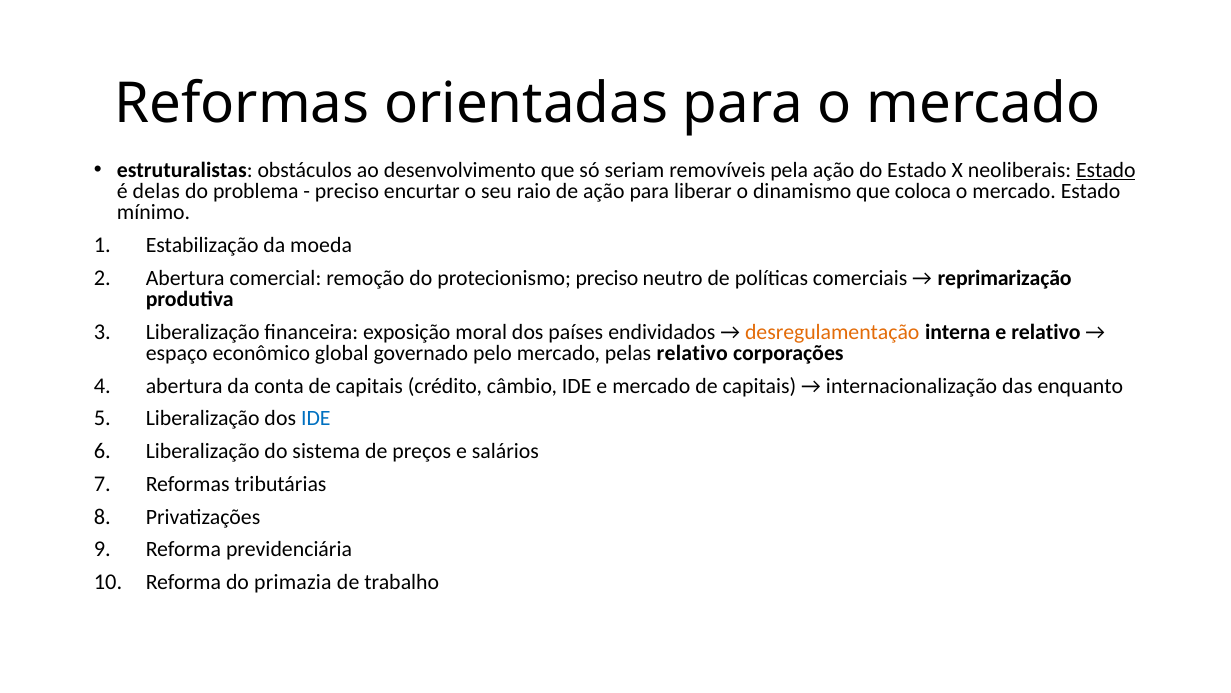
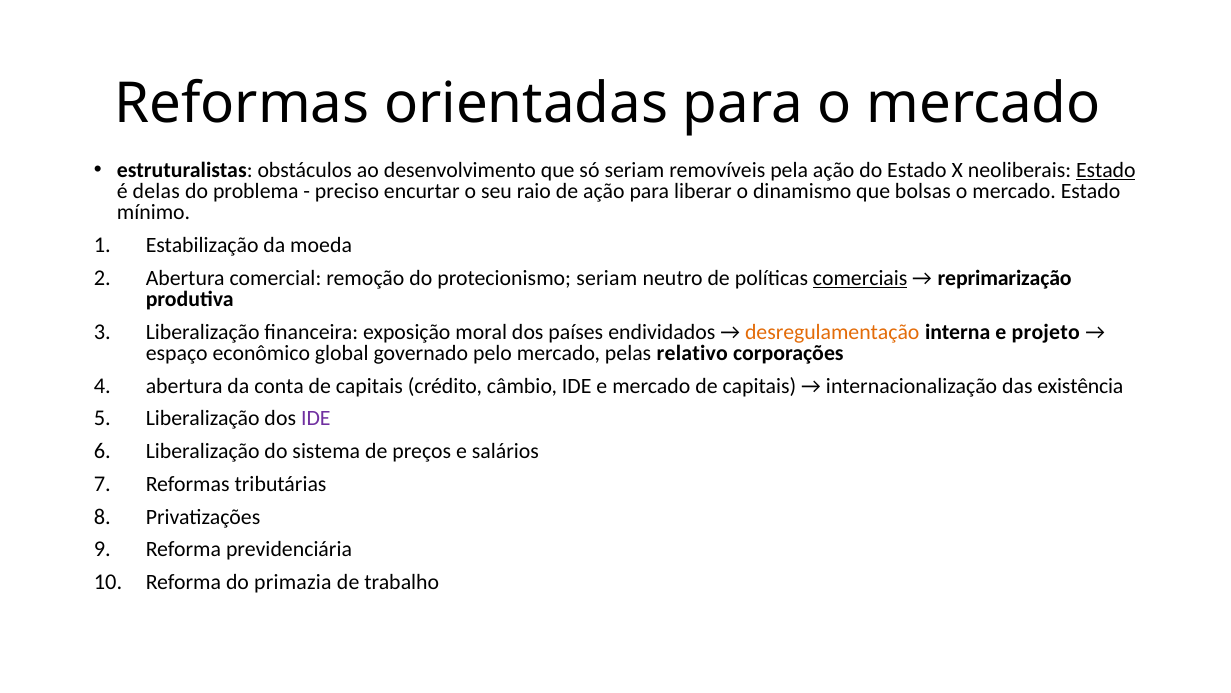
coloca: coloca -> bolsas
protecionismo preciso: preciso -> seriam
comerciais underline: none -> present
e relativo: relativo -> projeto
enquanto: enquanto -> existência
IDE at (316, 418) colour: blue -> purple
